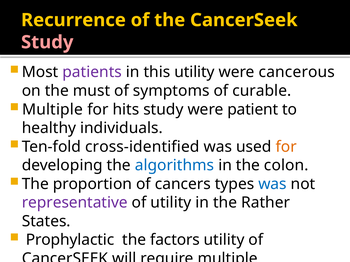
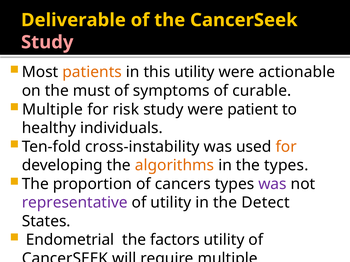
Recurrence: Recurrence -> Deliverable
patients colour: purple -> orange
cancerous: cancerous -> actionable
hits: hits -> risk
cross-identified: cross-identified -> cross-instability
algorithms colour: blue -> orange
the colon: colon -> types
was at (272, 184) colour: blue -> purple
Rather: Rather -> Detect
Prophylactic: Prophylactic -> Endometrial
